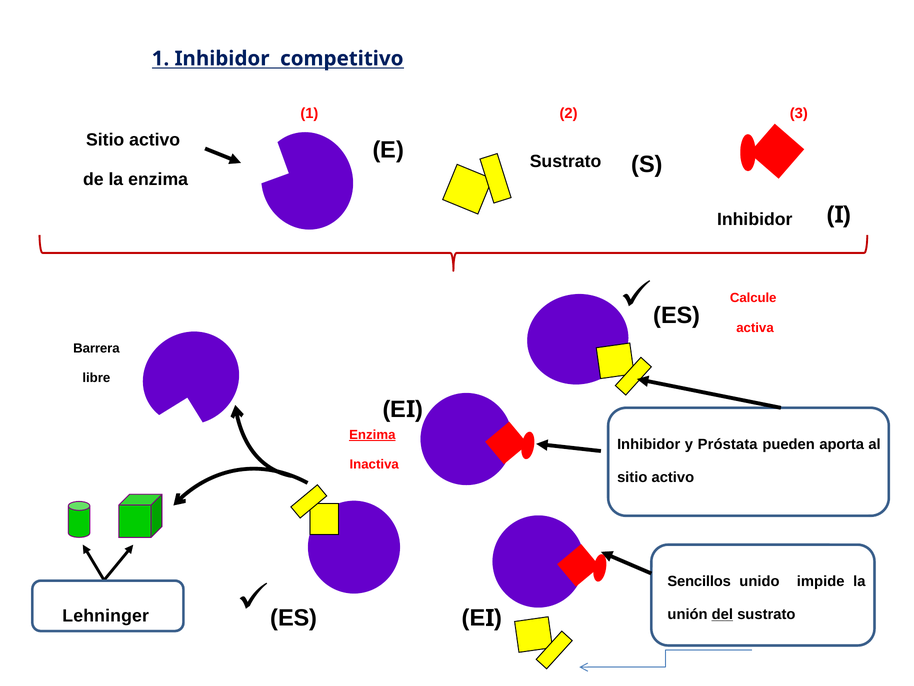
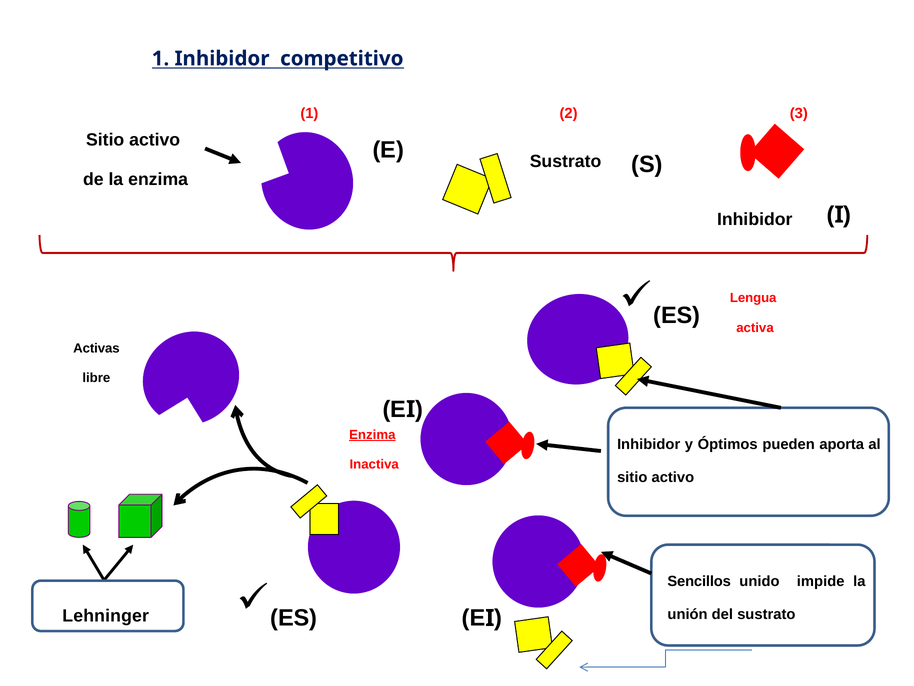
Calcule: Calcule -> Lengua
Barrera: Barrera -> Activas
Próstata: Próstata -> Óptimos
del underline: present -> none
